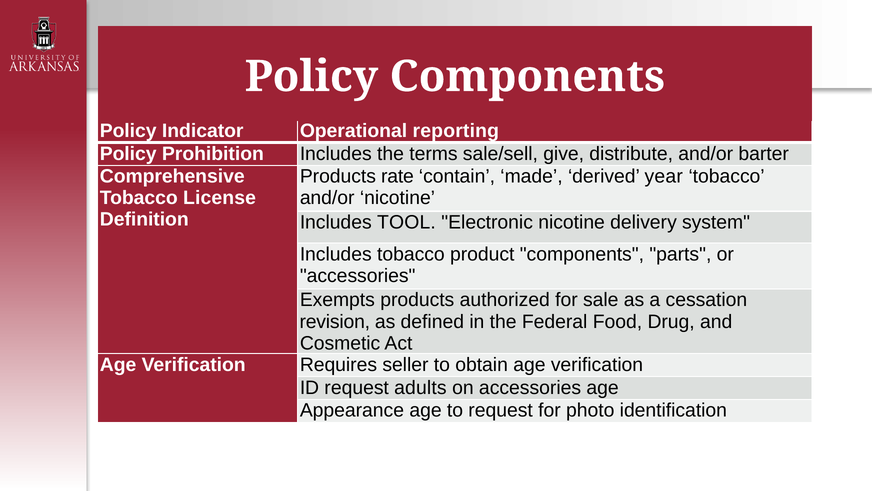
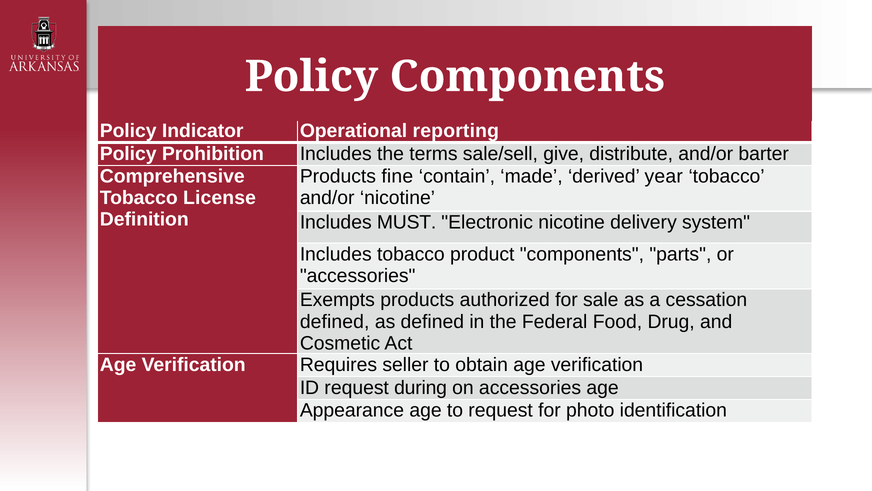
rate: rate -> fine
TOOL: TOOL -> MUST
revision at (335, 321): revision -> defined
adults: adults -> during
